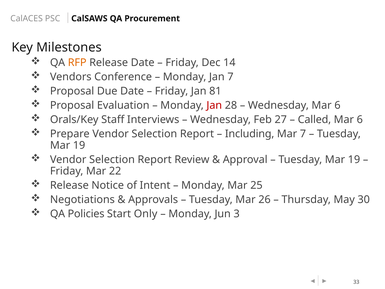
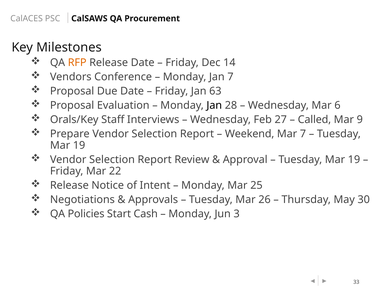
81: 81 -> 63
Jan at (214, 105) colour: red -> black
6 at (360, 120): 6 -> 9
Including: Including -> Weekend
Only: Only -> Cash
